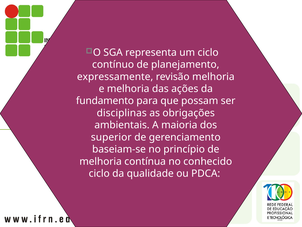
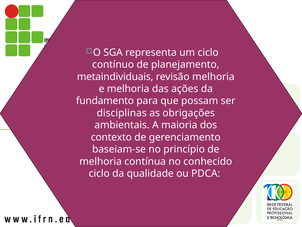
expressamente: expressamente -> metaindividuais
superior: superior -> contexto
